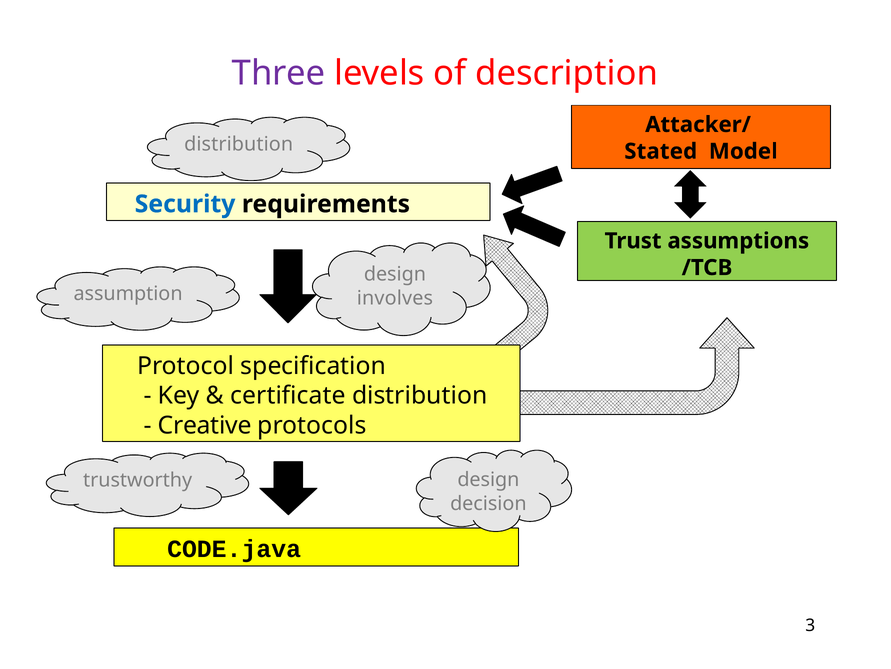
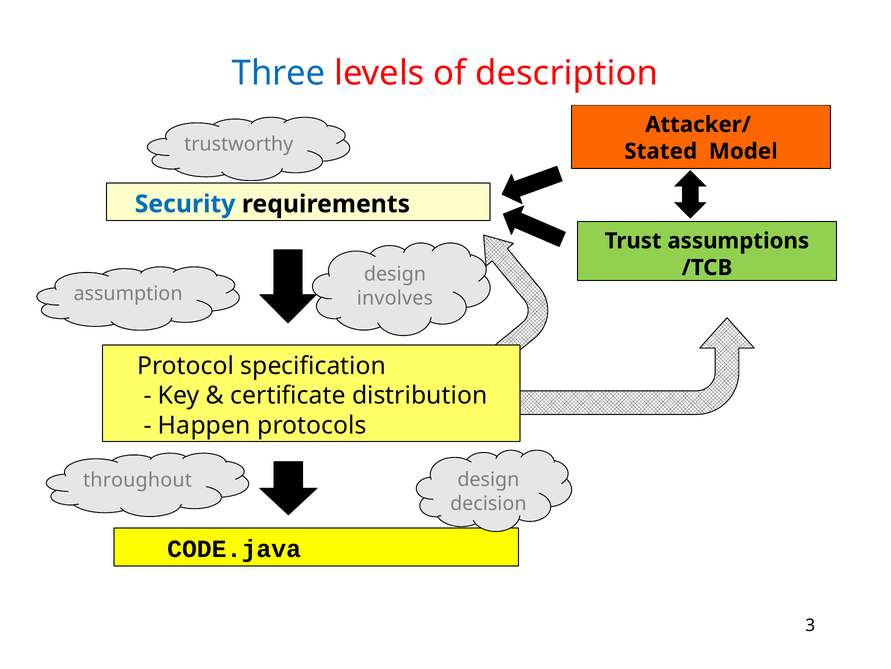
Three colour: purple -> blue
distribution at (239, 144): distribution -> trustworthy
Creative: Creative -> Happen
trustworthy: trustworthy -> throughout
